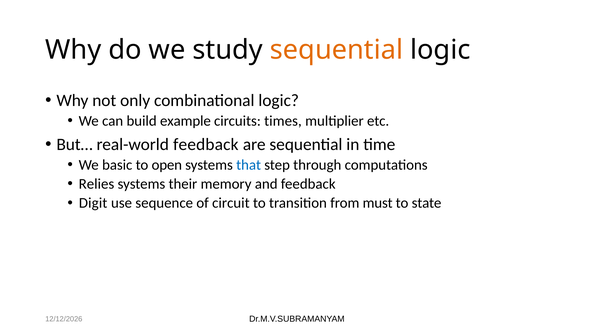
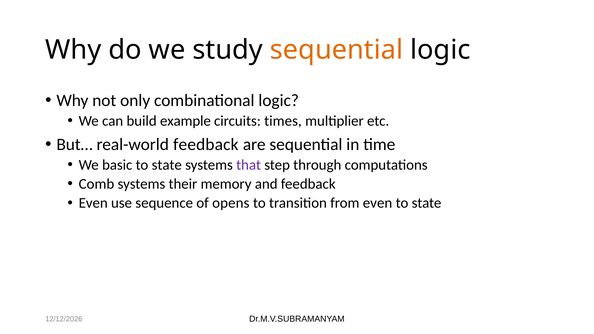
open at (167, 165): open -> state
that colour: blue -> purple
Relies: Relies -> Comb
Digit at (93, 203): Digit -> Even
circuit: circuit -> opens
from must: must -> even
